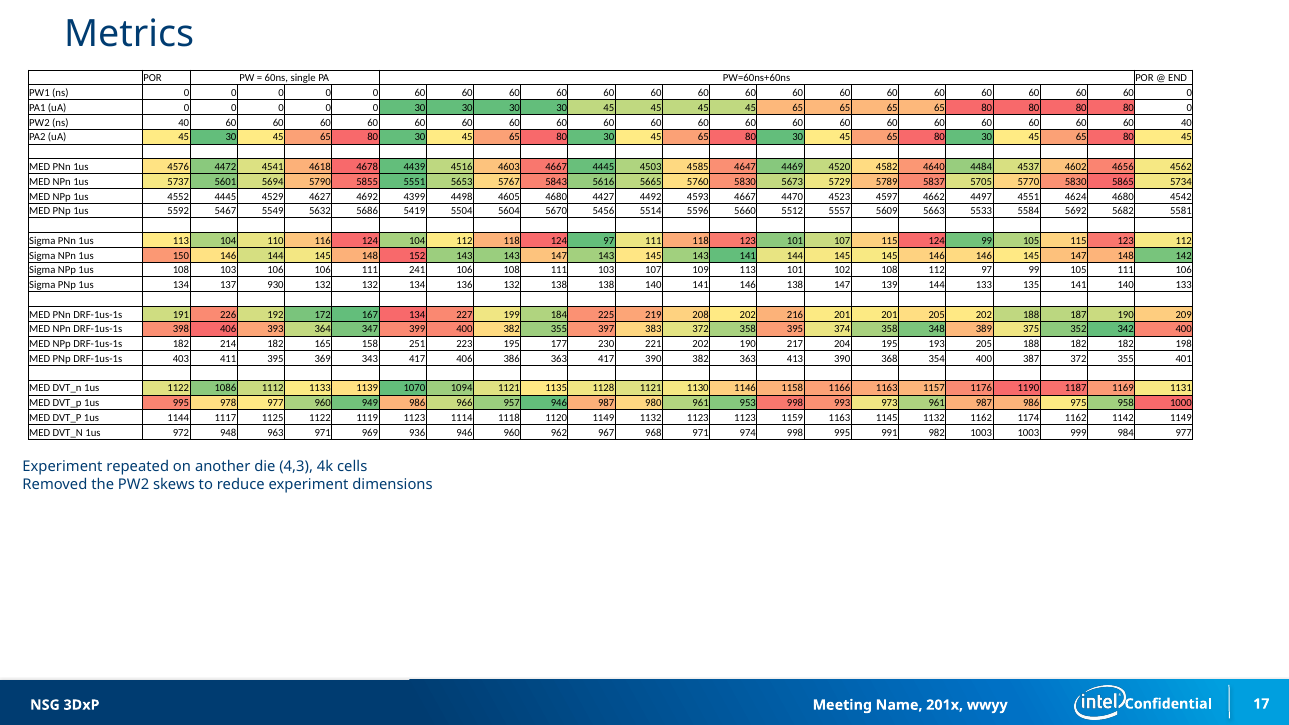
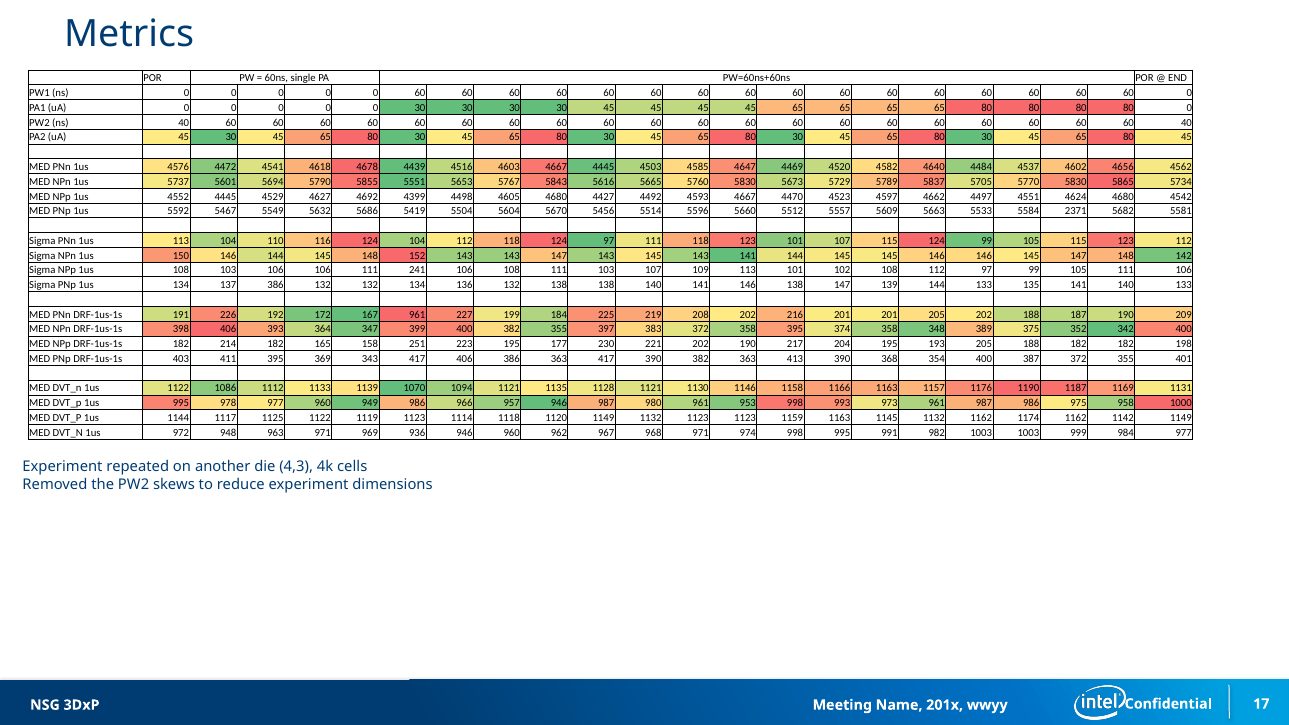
5692: 5692 -> 2371
137 930: 930 -> 386
167 134: 134 -> 961
